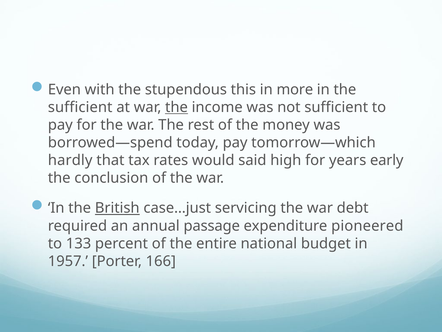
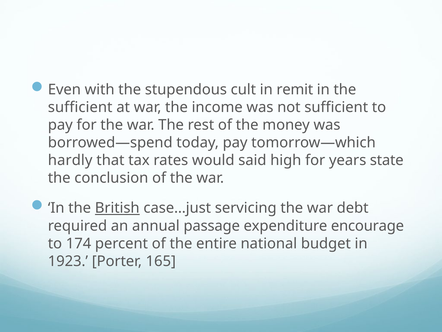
this: this -> cult
more: more -> remit
the at (177, 107) underline: present -> none
early: early -> state
pioneered: pioneered -> encourage
133: 133 -> 174
1957: 1957 -> 1923
166: 166 -> 165
